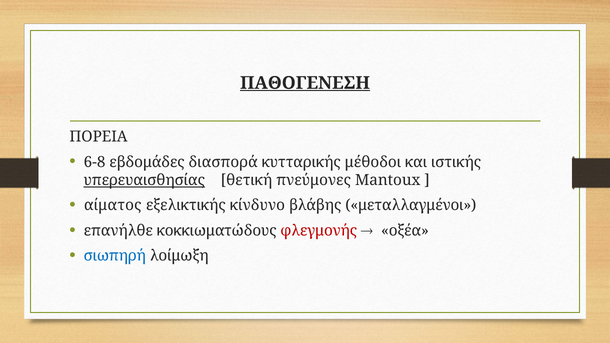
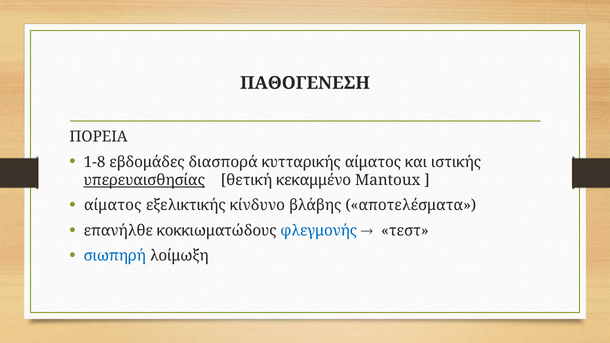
ΠΑΘΟΓΕΝΕΣΗ underline: present -> none
6-8: 6-8 -> 1-8
κυτταρικής μέθοδοι: μέθοδοι -> αίματος
πνεύμονες: πνεύμονες -> κεκαμμένο
μεταλλαγμένοι: μεταλλαγμένοι -> αποτελέσματα
φλεγμονής colour: red -> blue
οξέα: οξέα -> τεστ
